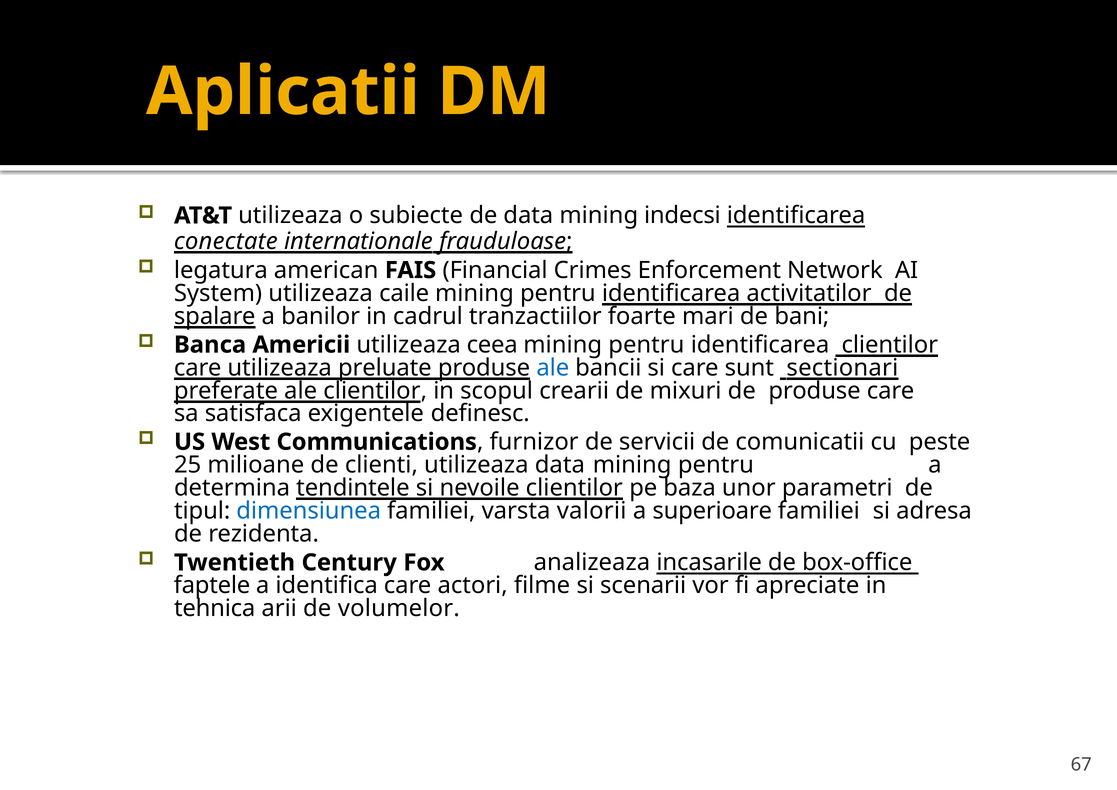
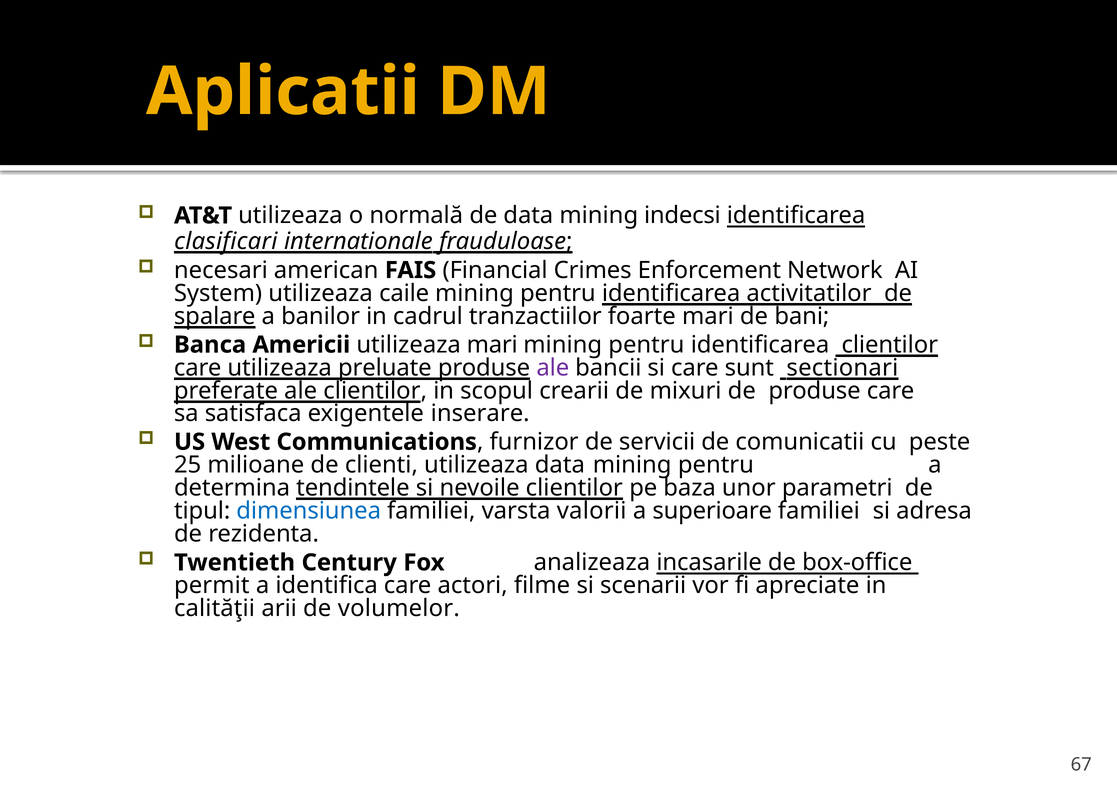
subiecte: subiecte -> normală
conectate: conectate -> clasificari
legatura: legatura -> necesari
utilizeaza ceea: ceea -> mari
ale at (553, 368) colour: blue -> purple
definesc: definesc -> inserare
faptele: faptele -> permit
tehnica: tehnica -> calităţii
